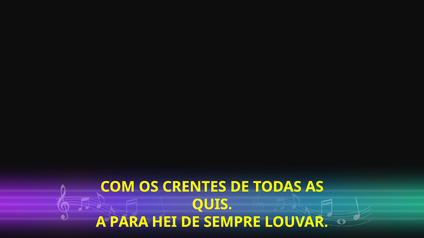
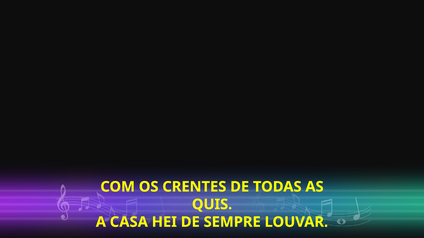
PARA: PARA -> CASA
